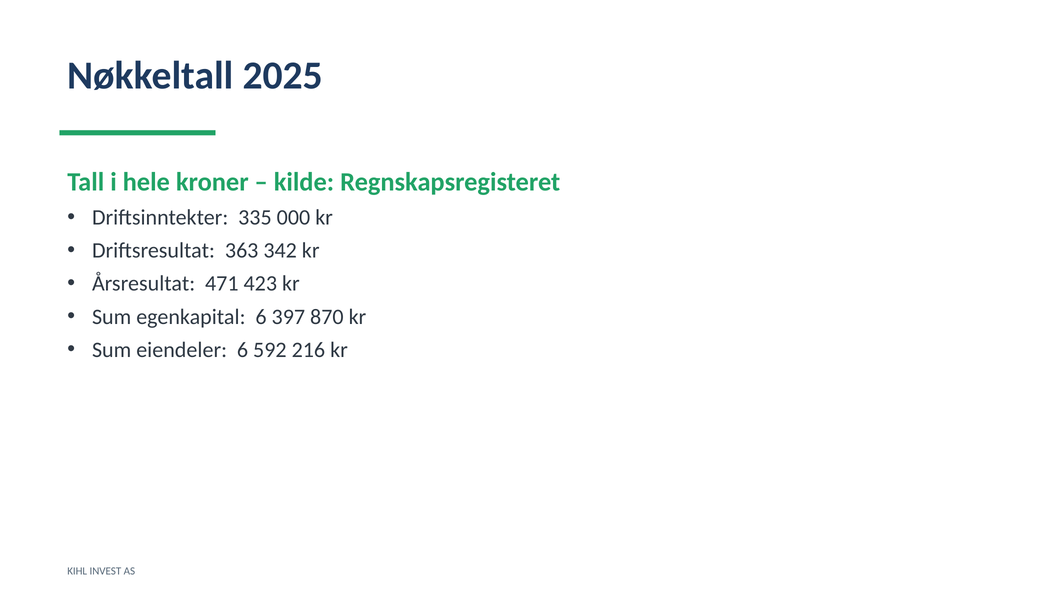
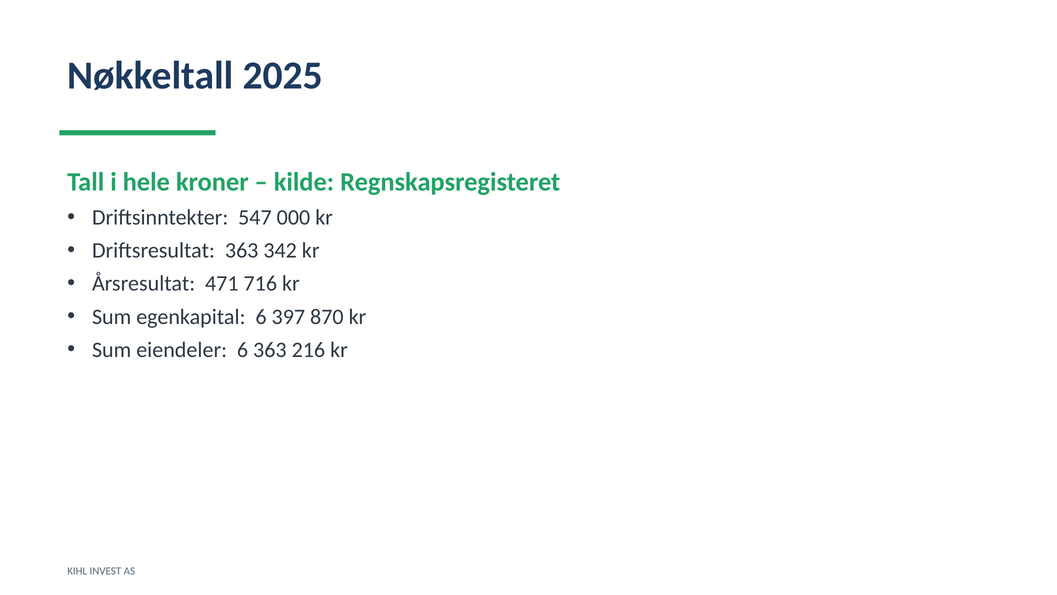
335: 335 -> 547
423: 423 -> 716
6 592: 592 -> 363
